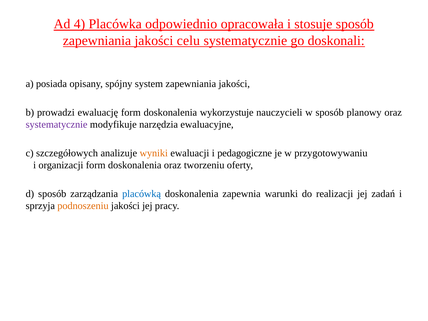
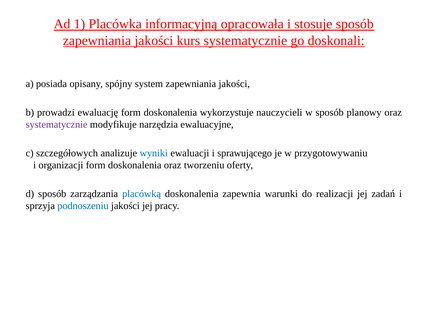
4: 4 -> 1
odpowiednio: odpowiednio -> informacyjną
celu: celu -> kurs
wyniki colour: orange -> blue
pedagogiczne: pedagogiczne -> sprawującego
podnoszeniu colour: orange -> blue
